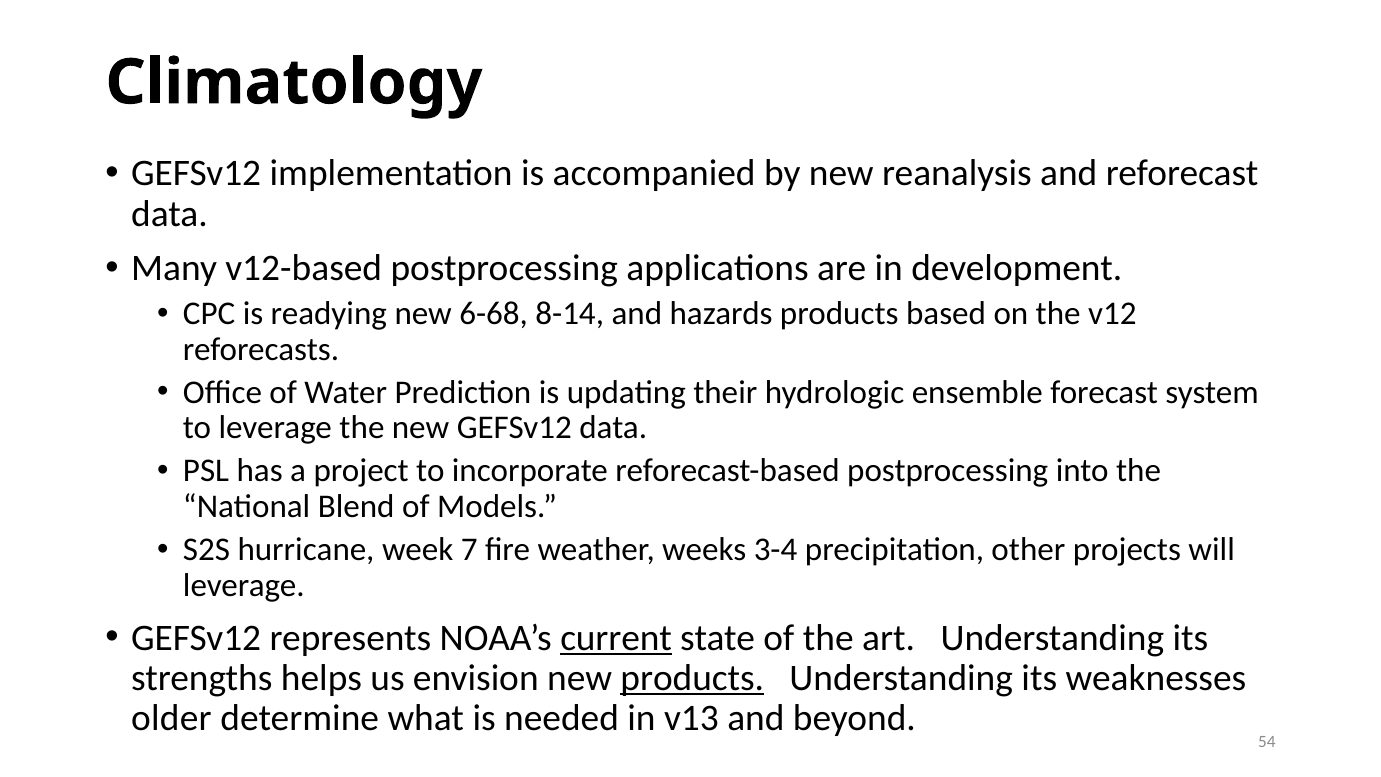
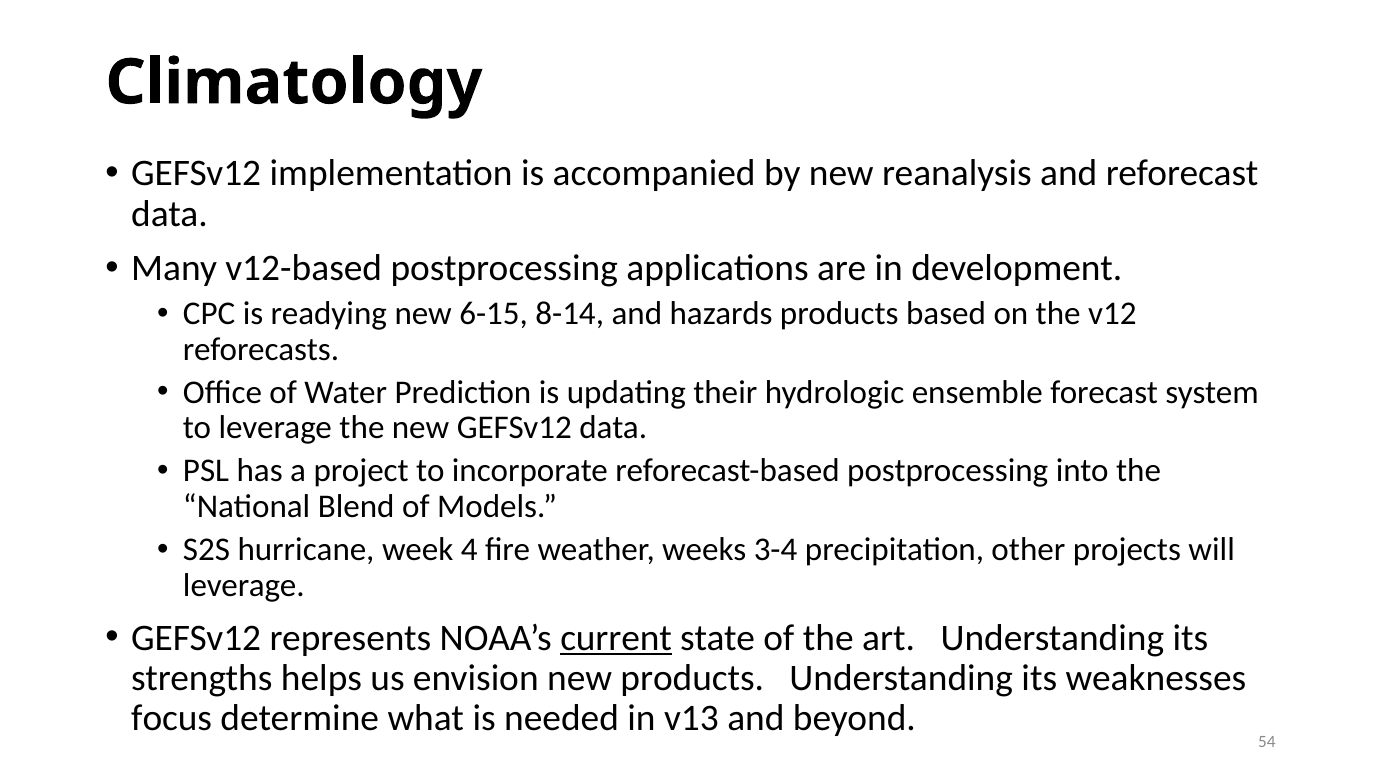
6-68: 6-68 -> 6-15
7: 7 -> 4
products at (692, 678) underline: present -> none
older: older -> focus
